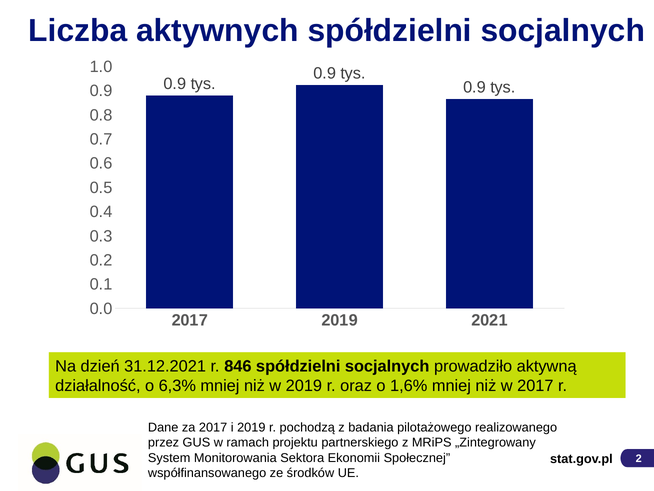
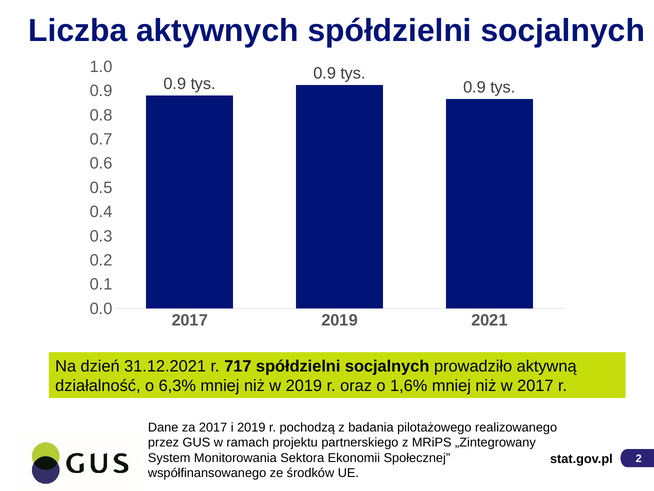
846: 846 -> 717
